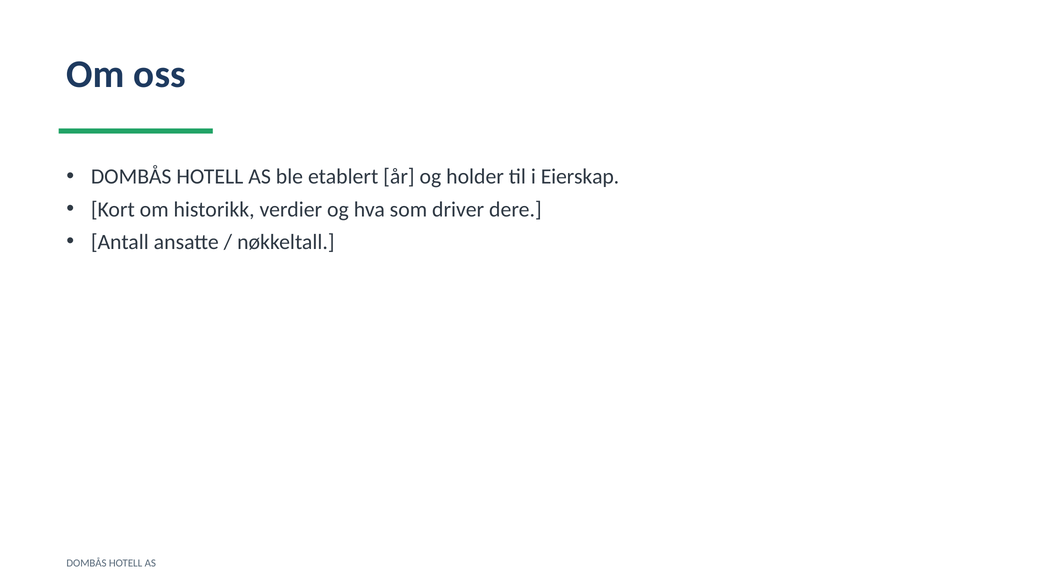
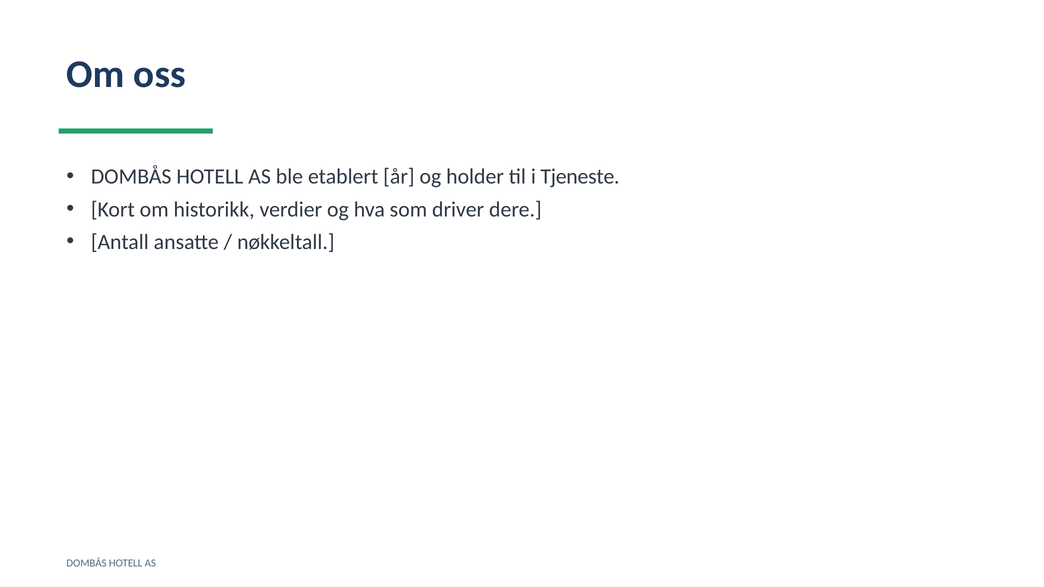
Eierskap: Eierskap -> Tjeneste
